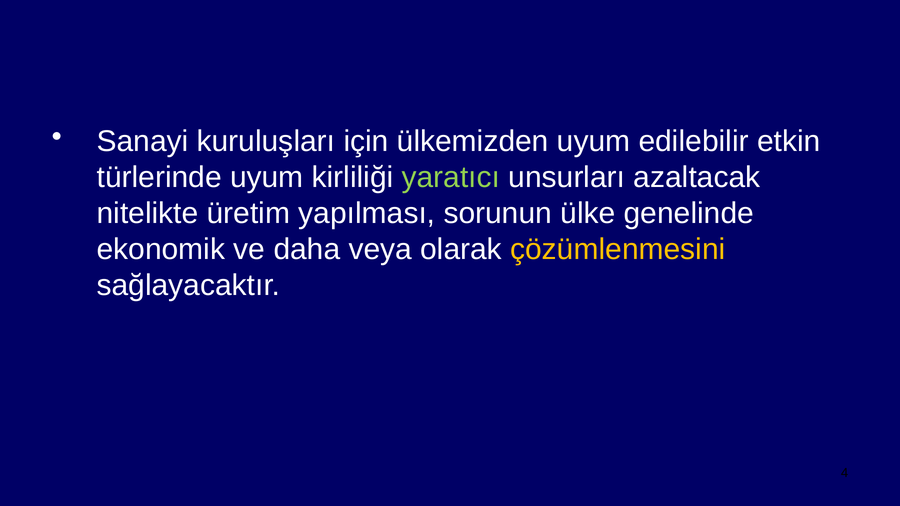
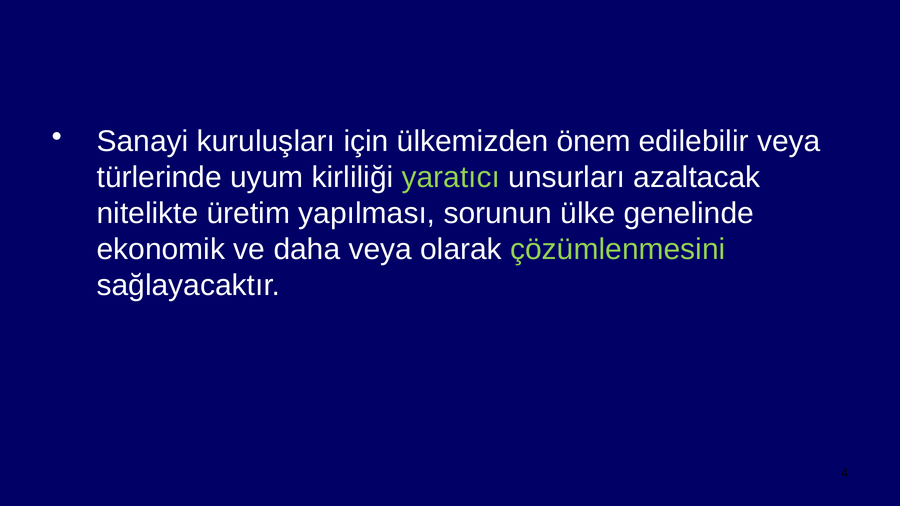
ülkemizden uyum: uyum -> önem
edilebilir etkin: etkin -> veya
çözümlenmesini colour: yellow -> light green
